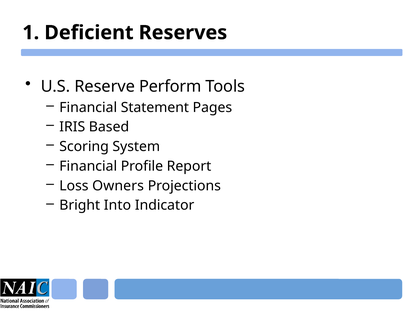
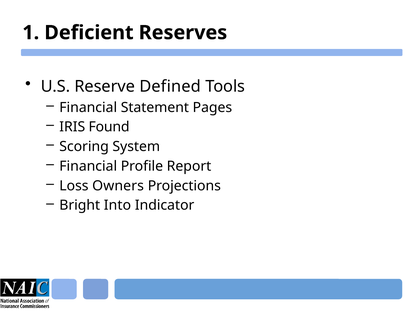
Perform: Perform -> Defined
Based: Based -> Found
